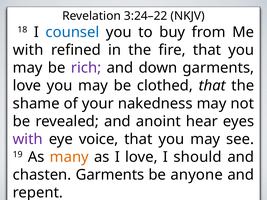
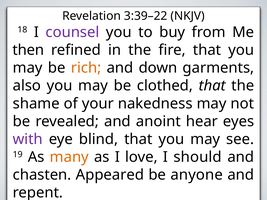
3:24–22: 3:24–22 -> 3:39–22
counsel colour: blue -> purple
with at (28, 50): with -> then
rich colour: purple -> orange
love at (27, 86): love -> also
voice: voice -> blind
chasten Garments: Garments -> Appeared
